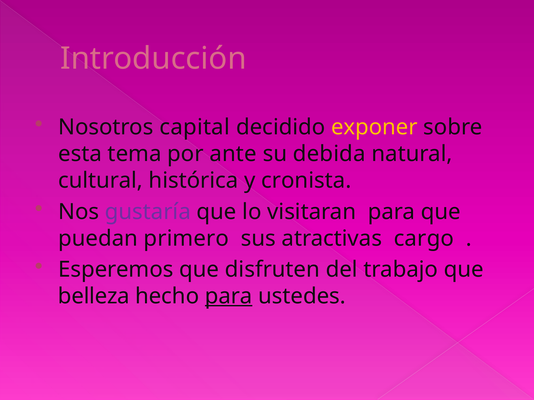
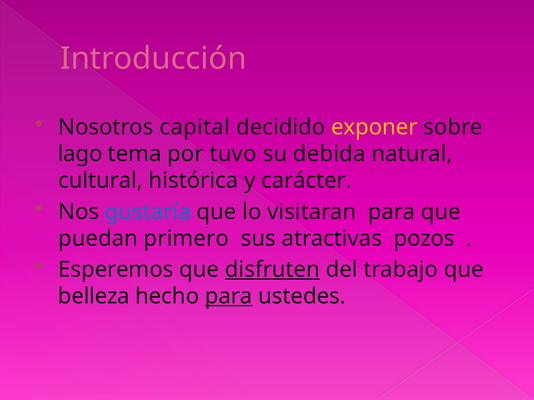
esta: esta -> lago
ante: ante -> tuvo
cronista: cronista -> carácter
gustaría colour: purple -> blue
cargo: cargo -> pozos
disfruten underline: none -> present
